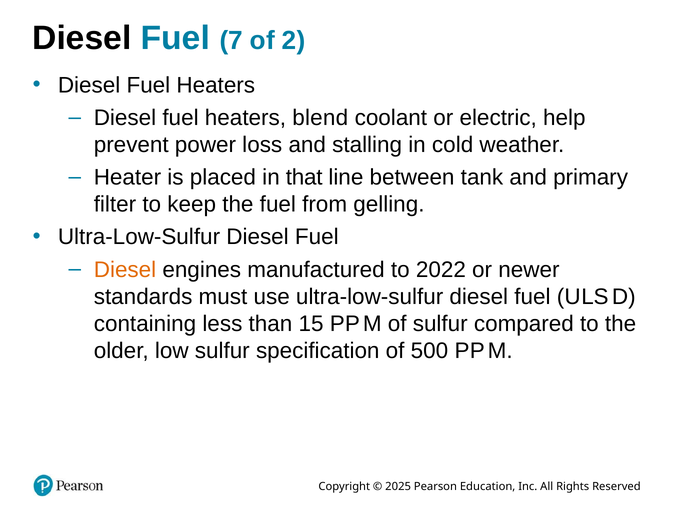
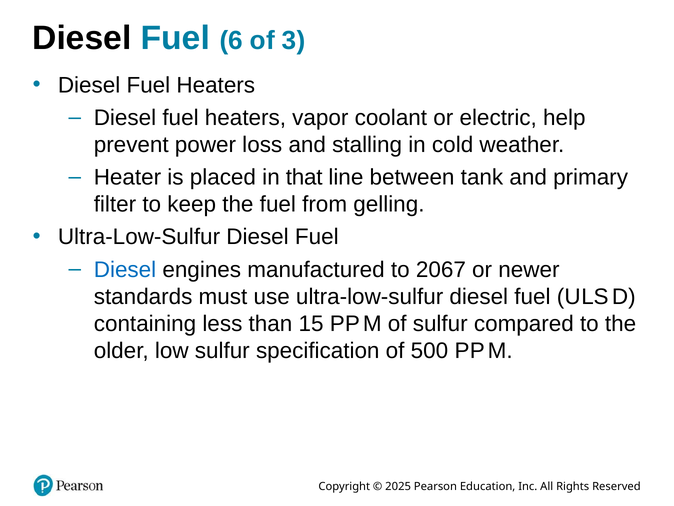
7: 7 -> 6
2: 2 -> 3
blend: blend -> vapor
Diesel at (125, 269) colour: orange -> blue
2022: 2022 -> 2067
